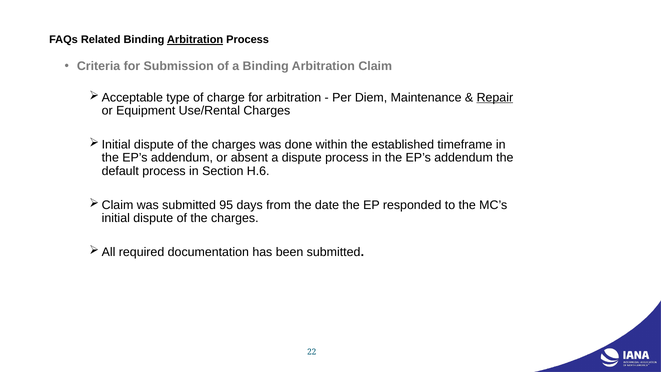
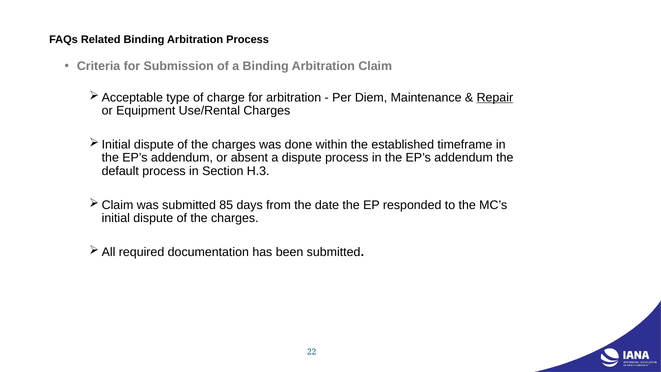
Arbitration at (195, 40) underline: present -> none
H.6: H.6 -> H.3
95: 95 -> 85
